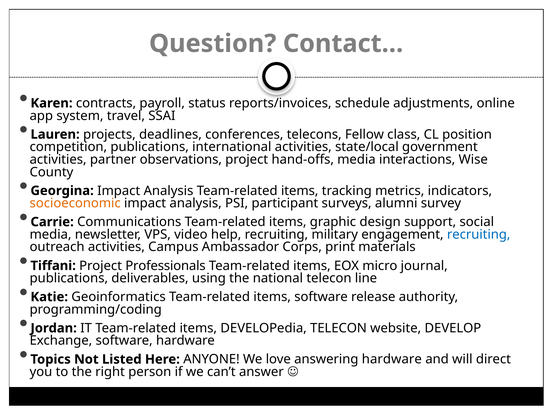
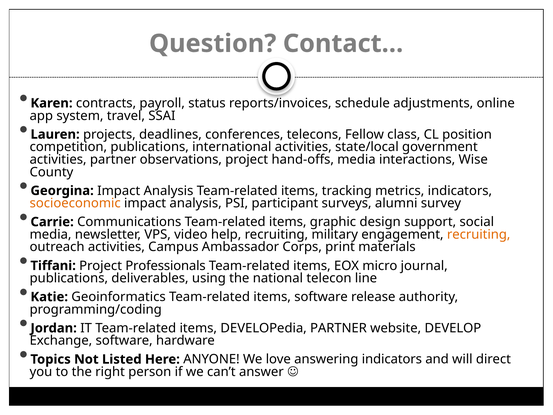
recruiting at (479, 234) colour: blue -> orange
DEVELOPedia TELECON: TELECON -> PARTNER
answering hardware: hardware -> indicators
